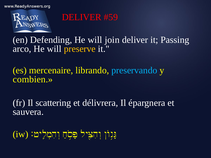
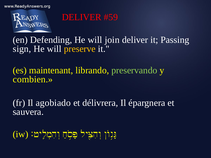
arco: arco -> sign
mercenaire: mercenaire -> maintenant
preservando colour: light blue -> light green
scattering: scattering -> agobiado
